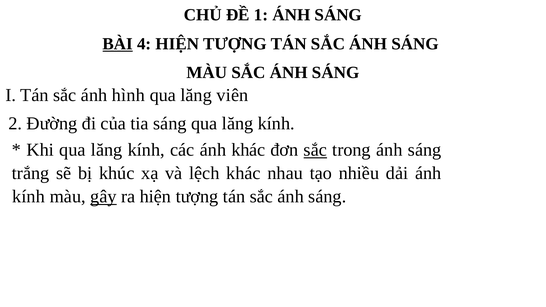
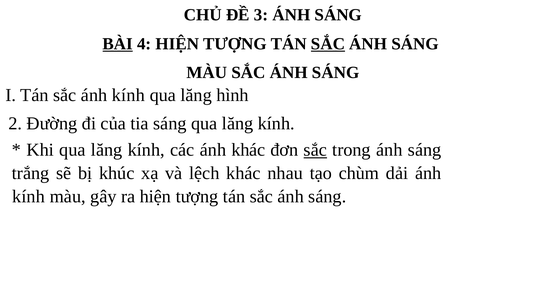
1: 1 -> 3
SẮC at (328, 44) underline: none -> present
sắc ánh hình: hình -> kính
viên: viên -> hình
nhiều: nhiều -> chùm
gây underline: present -> none
